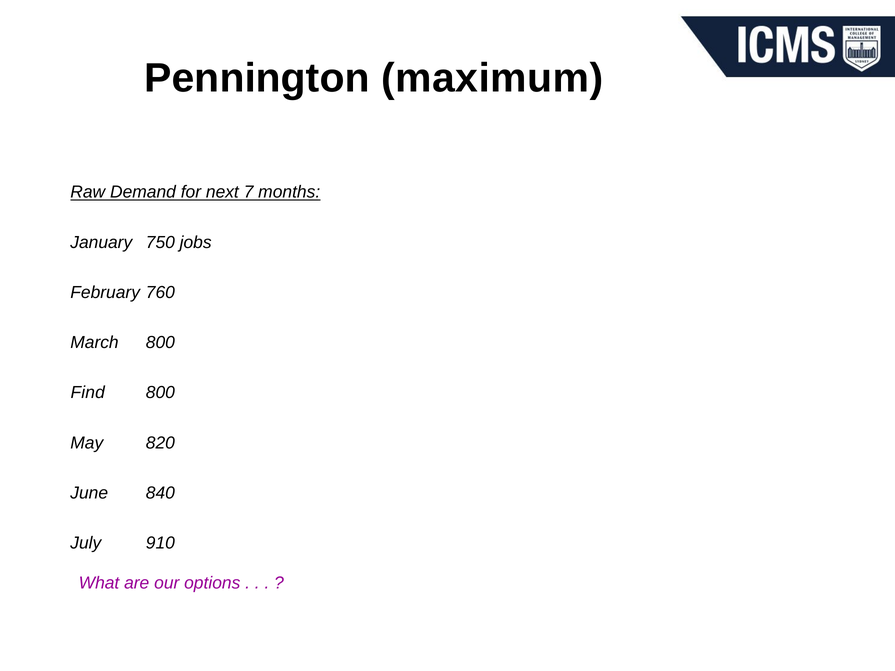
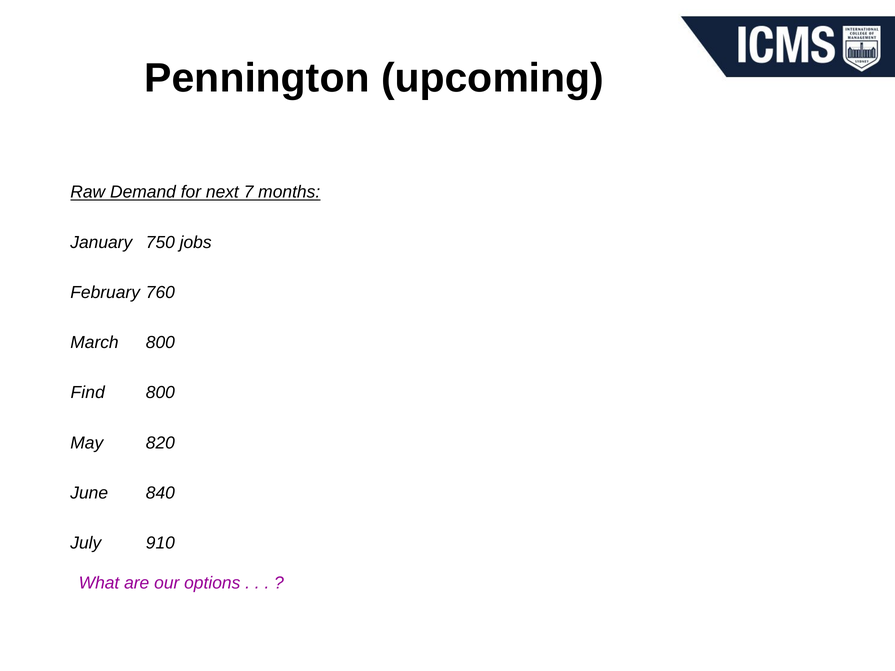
maximum: maximum -> upcoming
